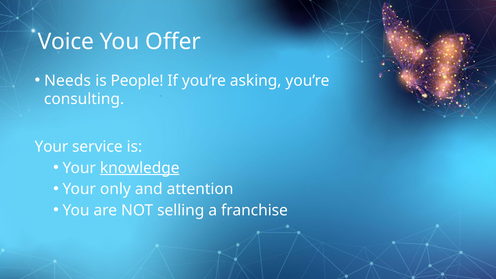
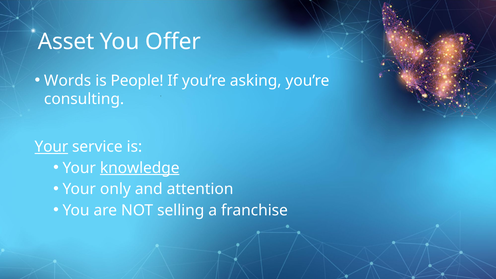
Voice: Voice -> Asset
Needs: Needs -> Words
Your at (51, 147) underline: none -> present
